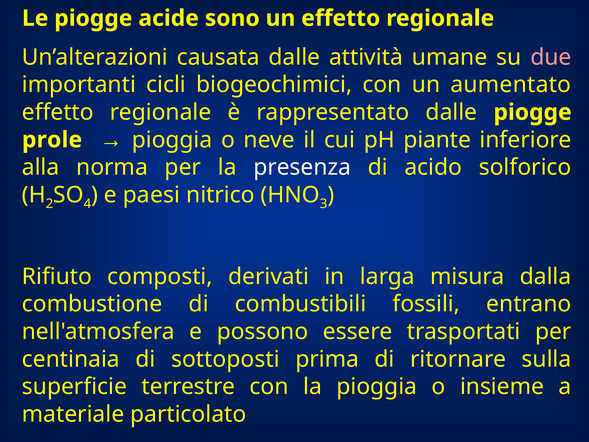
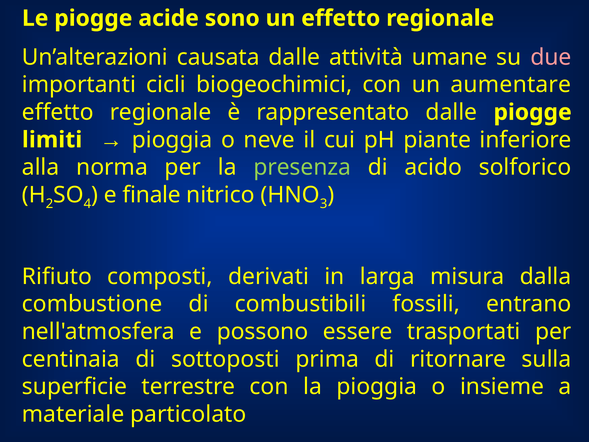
aumentato: aumentato -> aumentare
prole: prole -> limiti
presenza colour: white -> light green
paesi: paesi -> finale
